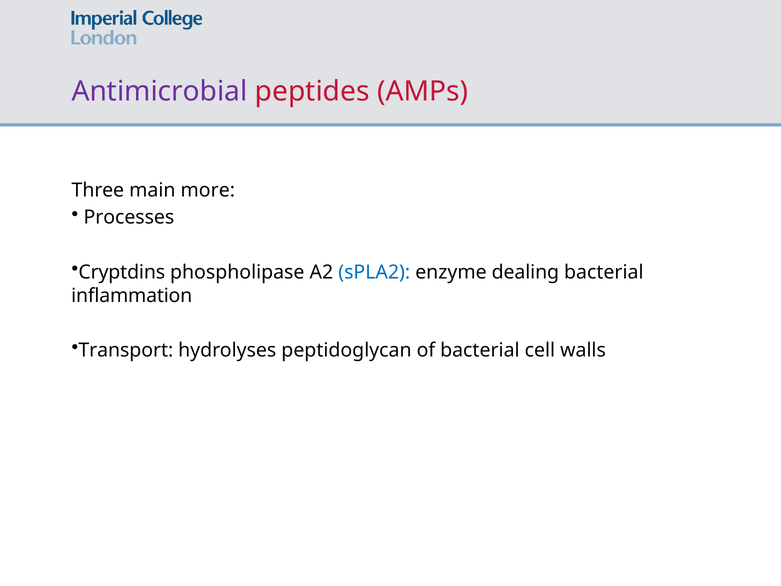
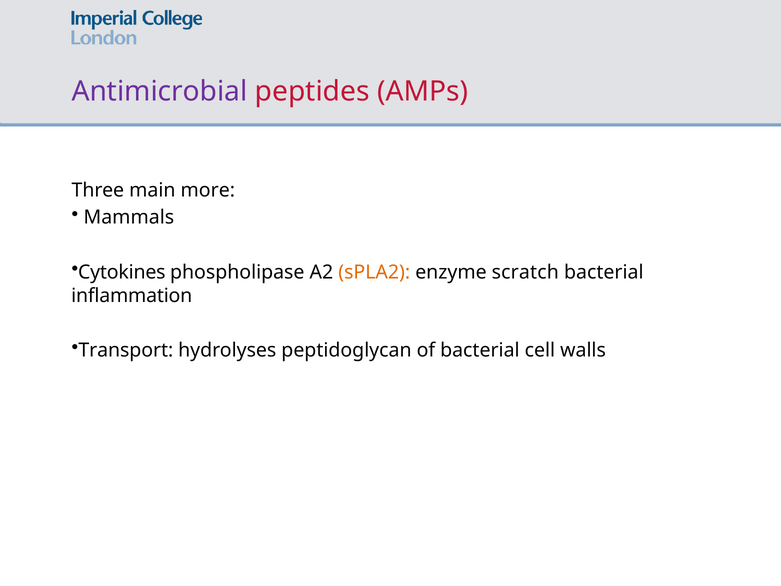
Processes: Processes -> Mammals
Cryptdins: Cryptdins -> Cytokines
sPLA2 colour: blue -> orange
dealing: dealing -> scratch
